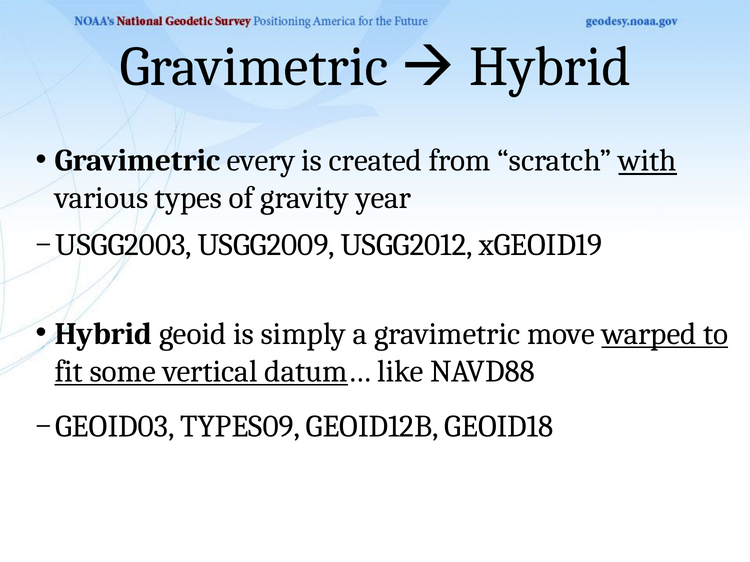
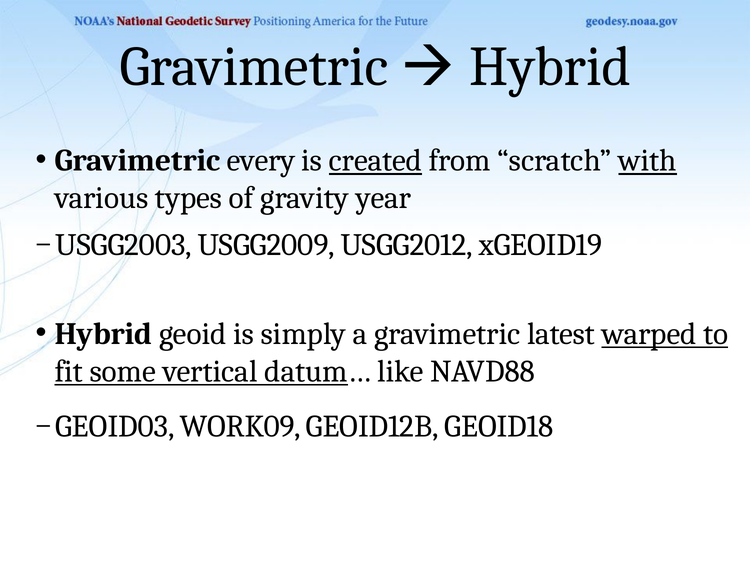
created underline: none -> present
move: move -> latest
TYPES09: TYPES09 -> WORK09
